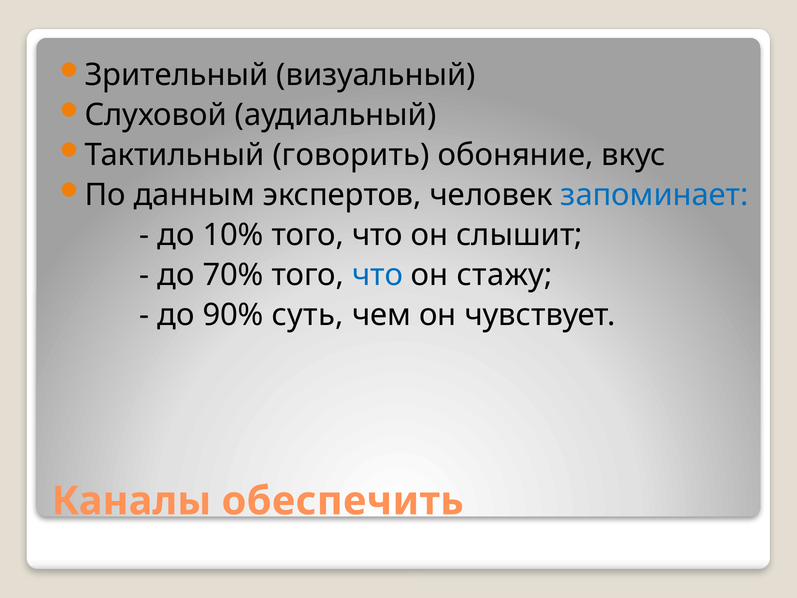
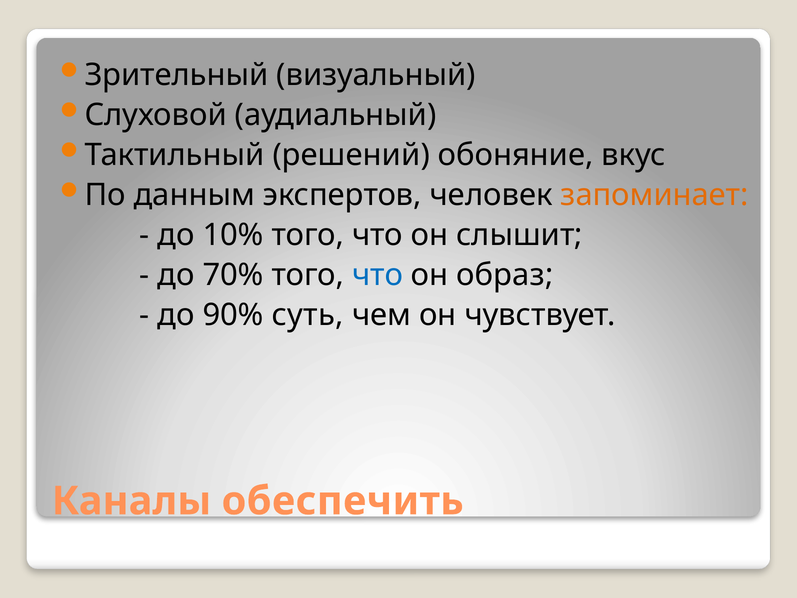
говорить: говорить -> решений
запоминает colour: blue -> orange
стажу: стажу -> образ
